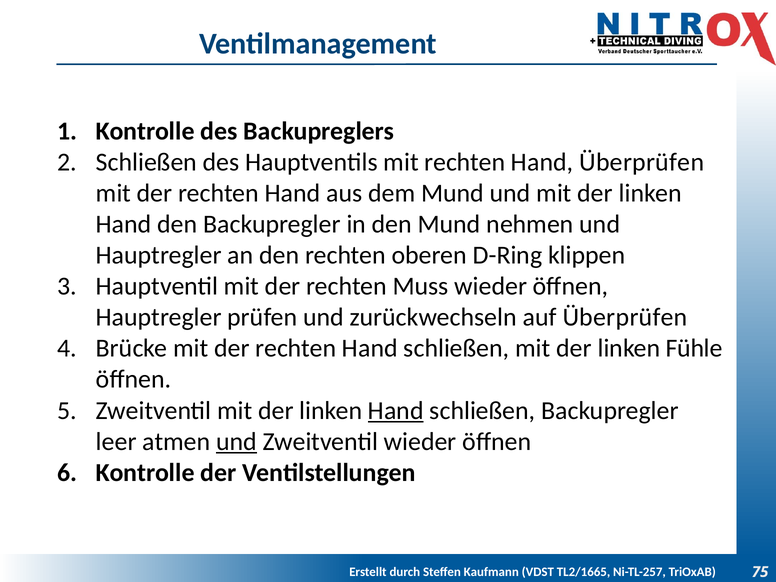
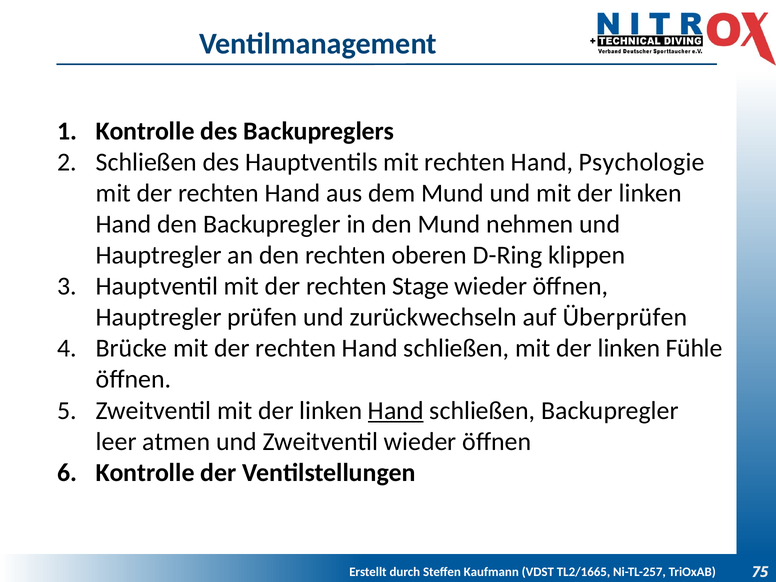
Hand Überprüfen: Überprüfen -> Psychologie
Muss: Muss -> Stage
und at (237, 442) underline: present -> none
